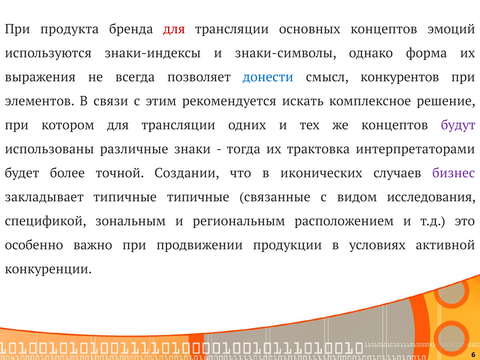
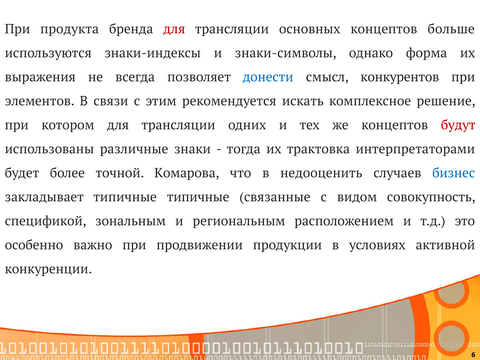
эмоций: эмоций -> больше
будут colour: purple -> red
Создании: Создании -> Комарова
иконических: иконических -> недооценить
бизнес colour: purple -> blue
исследования: исследования -> совокупность
